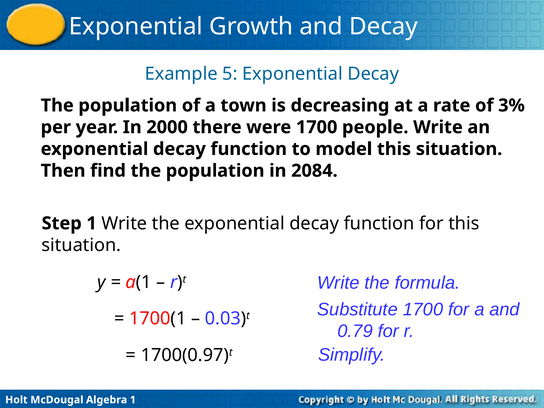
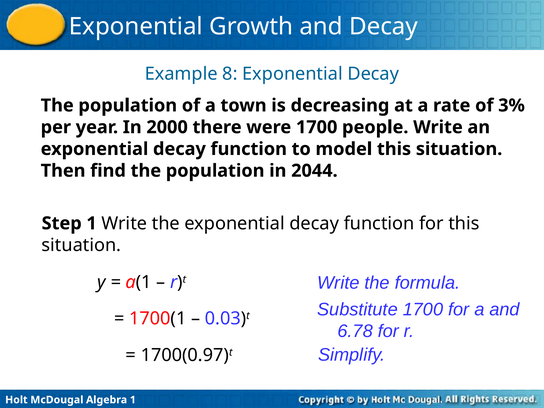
5: 5 -> 8
2084: 2084 -> 2044
0.79: 0.79 -> 6.78
